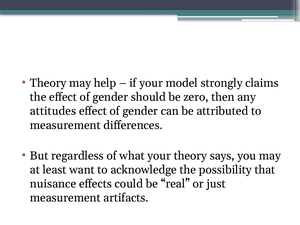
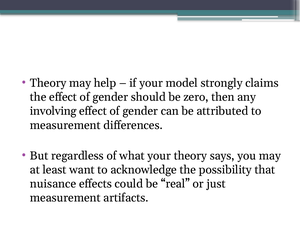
attitudes: attitudes -> involving
